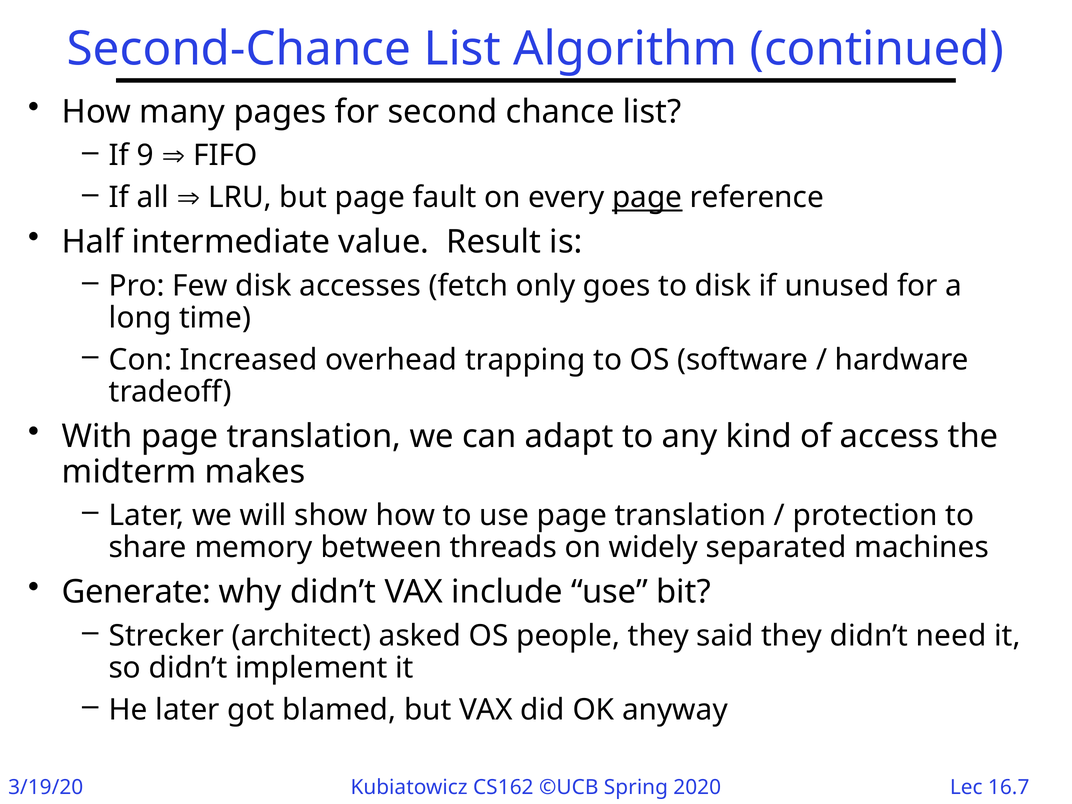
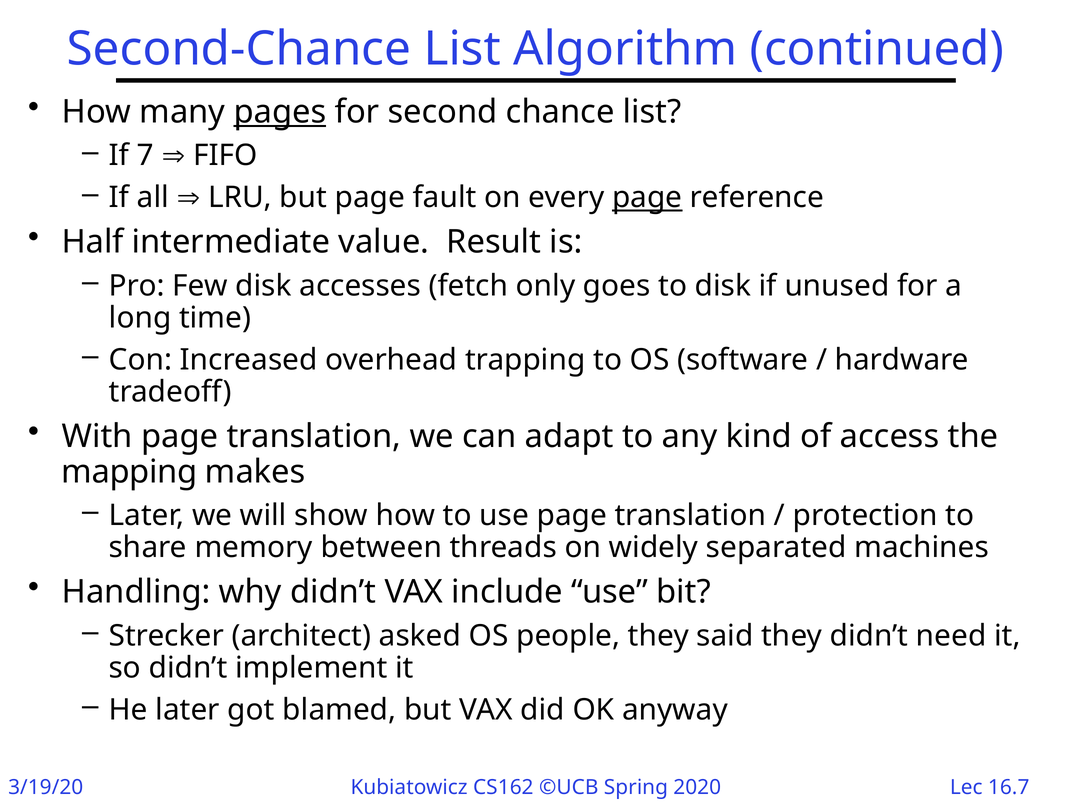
pages underline: none -> present
9: 9 -> 7
midterm: midterm -> mapping
Generate: Generate -> Handling
